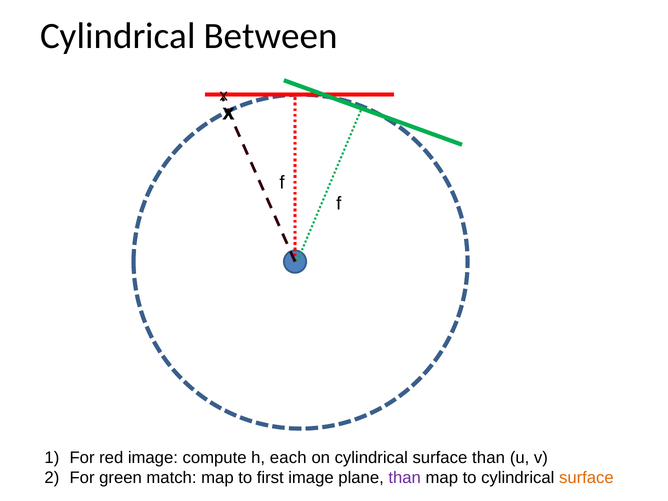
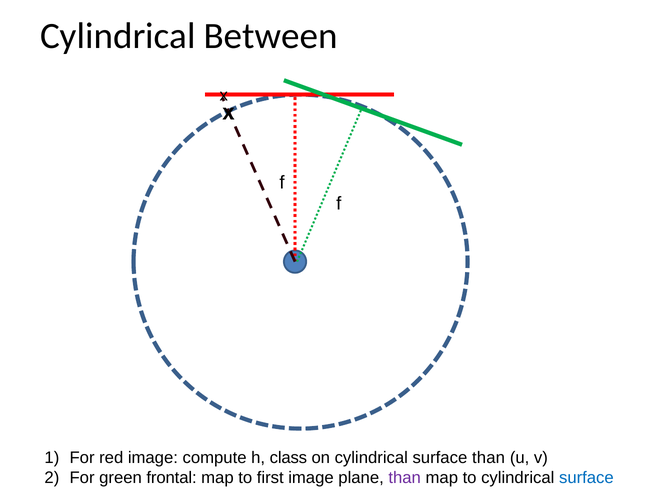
each: each -> class
match: match -> frontal
surface at (586, 478) colour: orange -> blue
